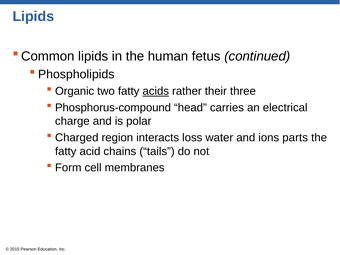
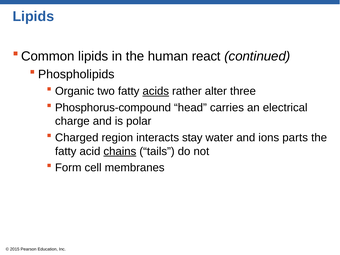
fetus: fetus -> react
their: their -> alter
loss: loss -> stay
chains underline: none -> present
